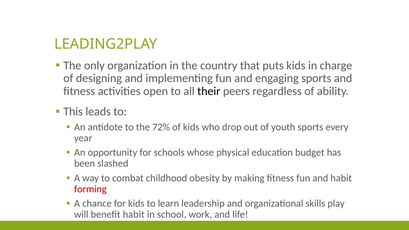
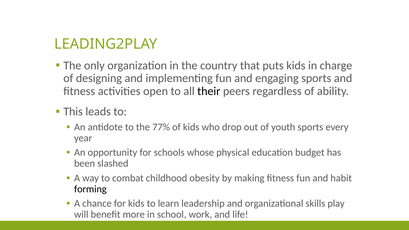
72%: 72% -> 77%
forming colour: red -> black
benefit habit: habit -> more
